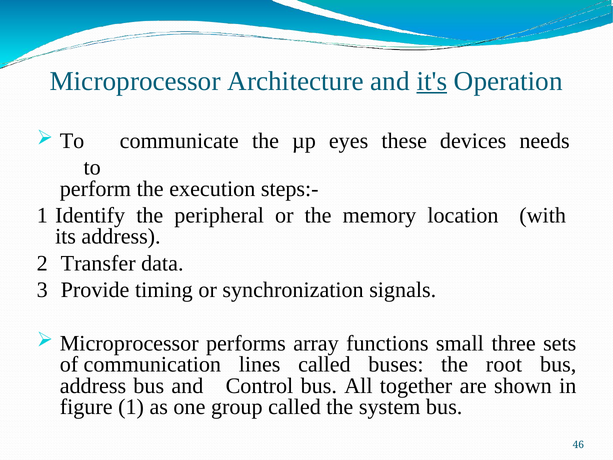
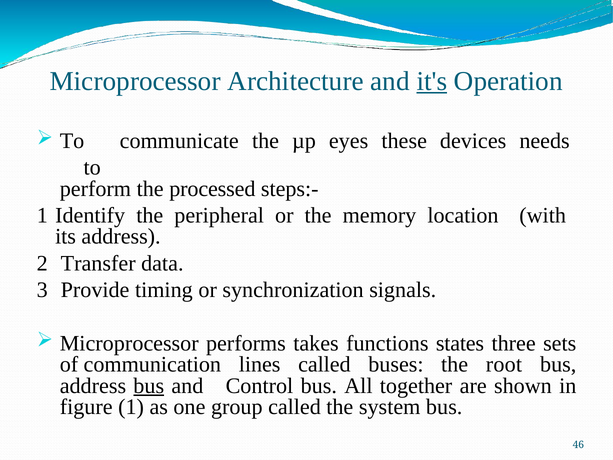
execution: execution -> processed
array: array -> takes
small: small -> states
bus at (149, 386) underline: none -> present
